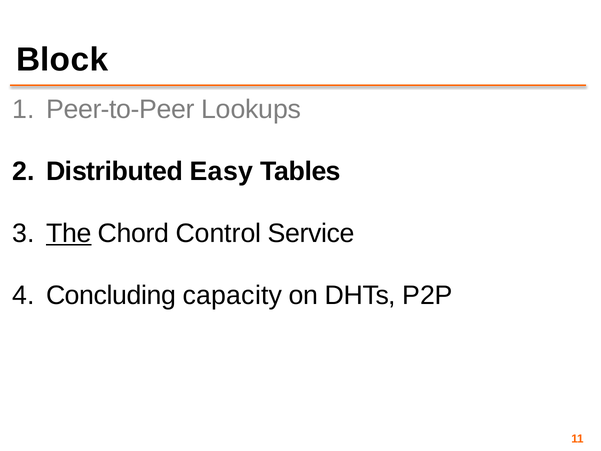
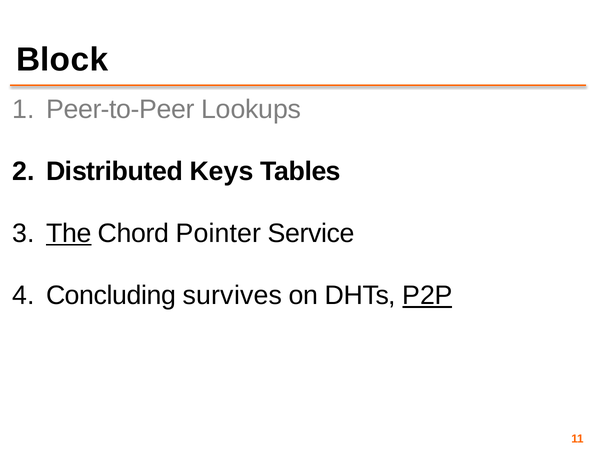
Easy: Easy -> Keys
Control: Control -> Pointer
capacity: capacity -> survives
P2P underline: none -> present
